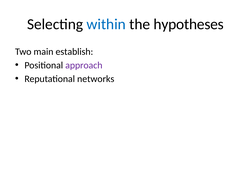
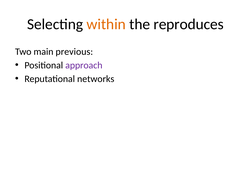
within colour: blue -> orange
hypotheses: hypotheses -> reproduces
establish: establish -> previous
